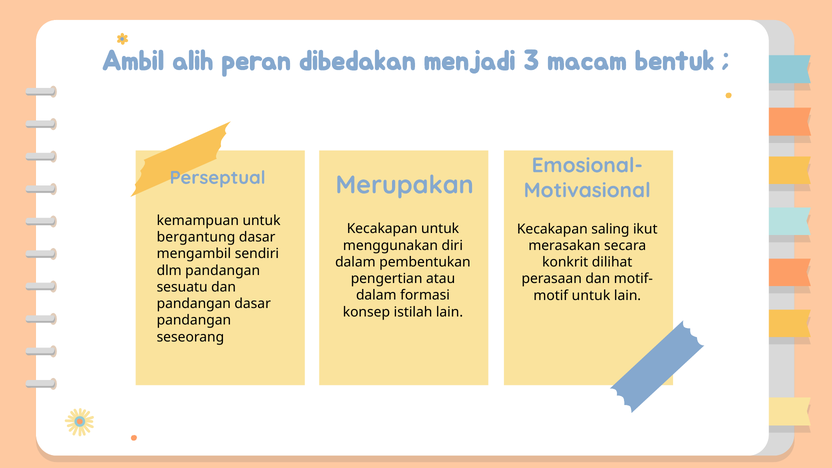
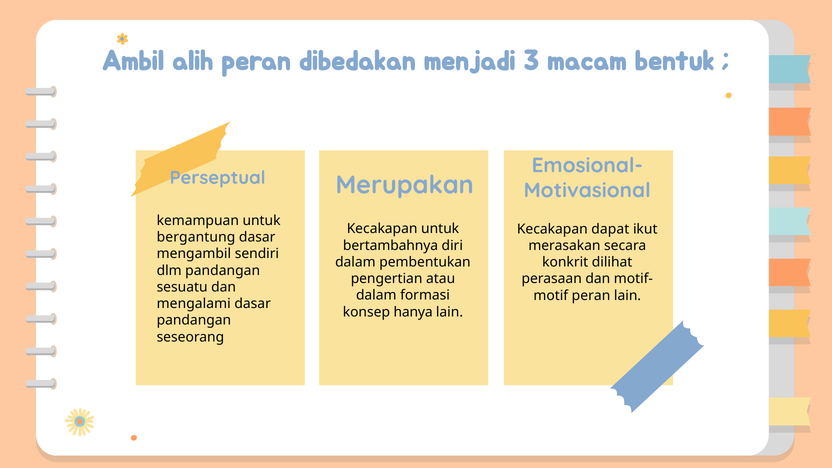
saling: saling -> dapat
menggunakan: menggunakan -> bertambahnya
untuk at (591, 296): untuk -> peran
pandangan at (194, 304): pandangan -> mengalami
istilah: istilah -> hanya
